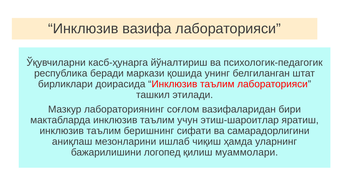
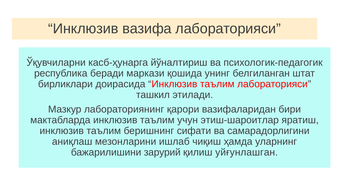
соғлом: соғлом -> қарори
логопед: логопед -> зарурий
муаммолари: муаммолари -> уйғунлашган
